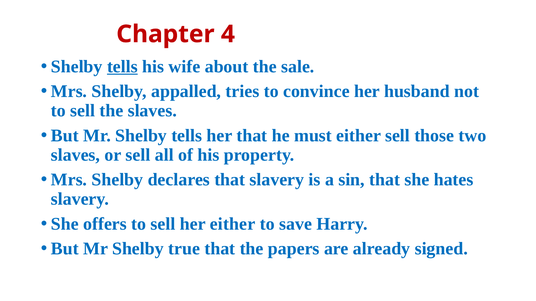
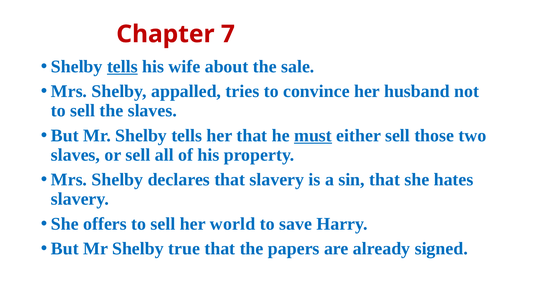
4: 4 -> 7
must underline: none -> present
her either: either -> world
